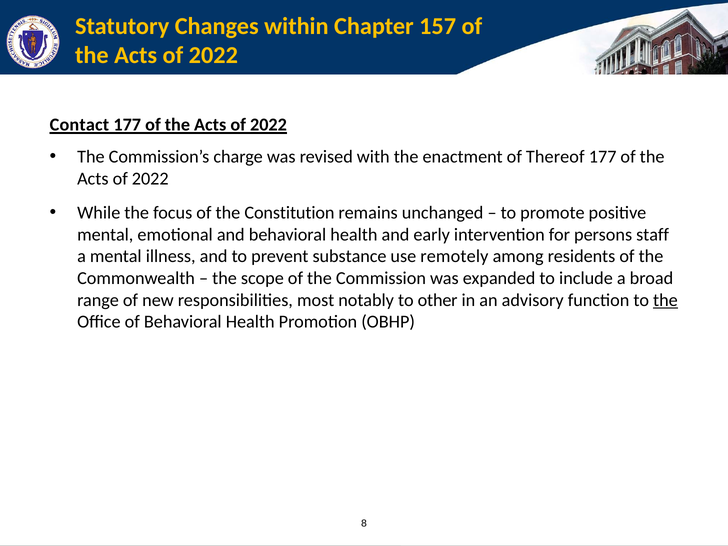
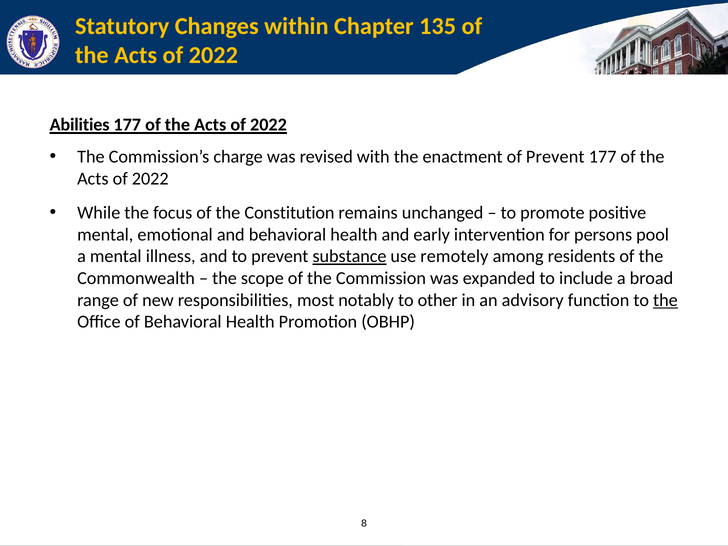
157: 157 -> 135
Contact: Contact -> Abilities
of Thereof: Thereof -> Prevent
staff: staff -> pool
substance underline: none -> present
